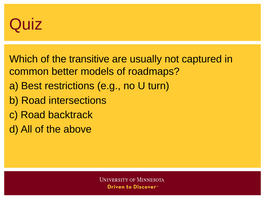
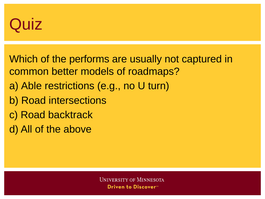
transitive: transitive -> performs
Best: Best -> Able
